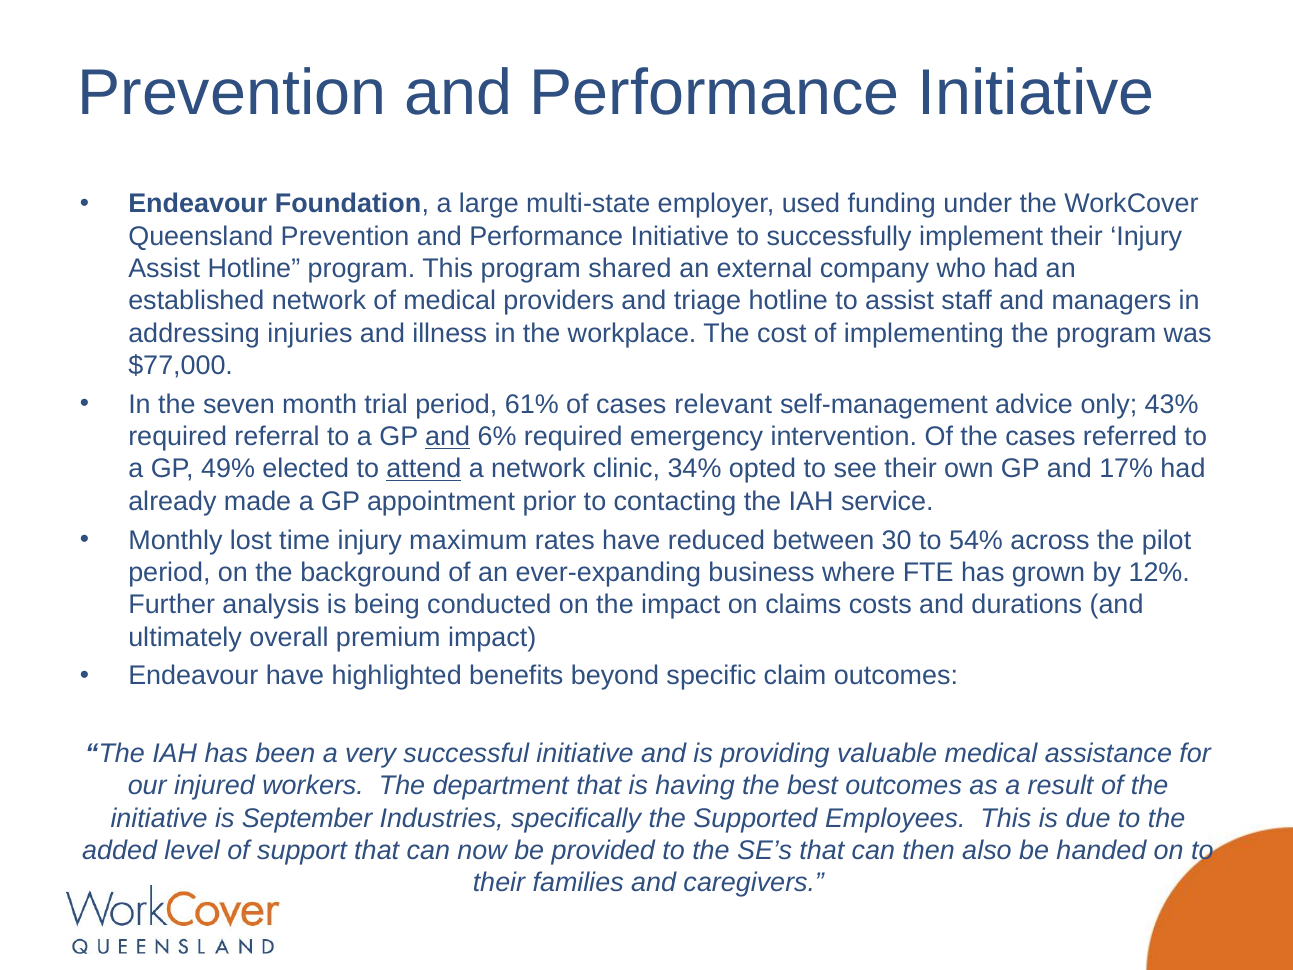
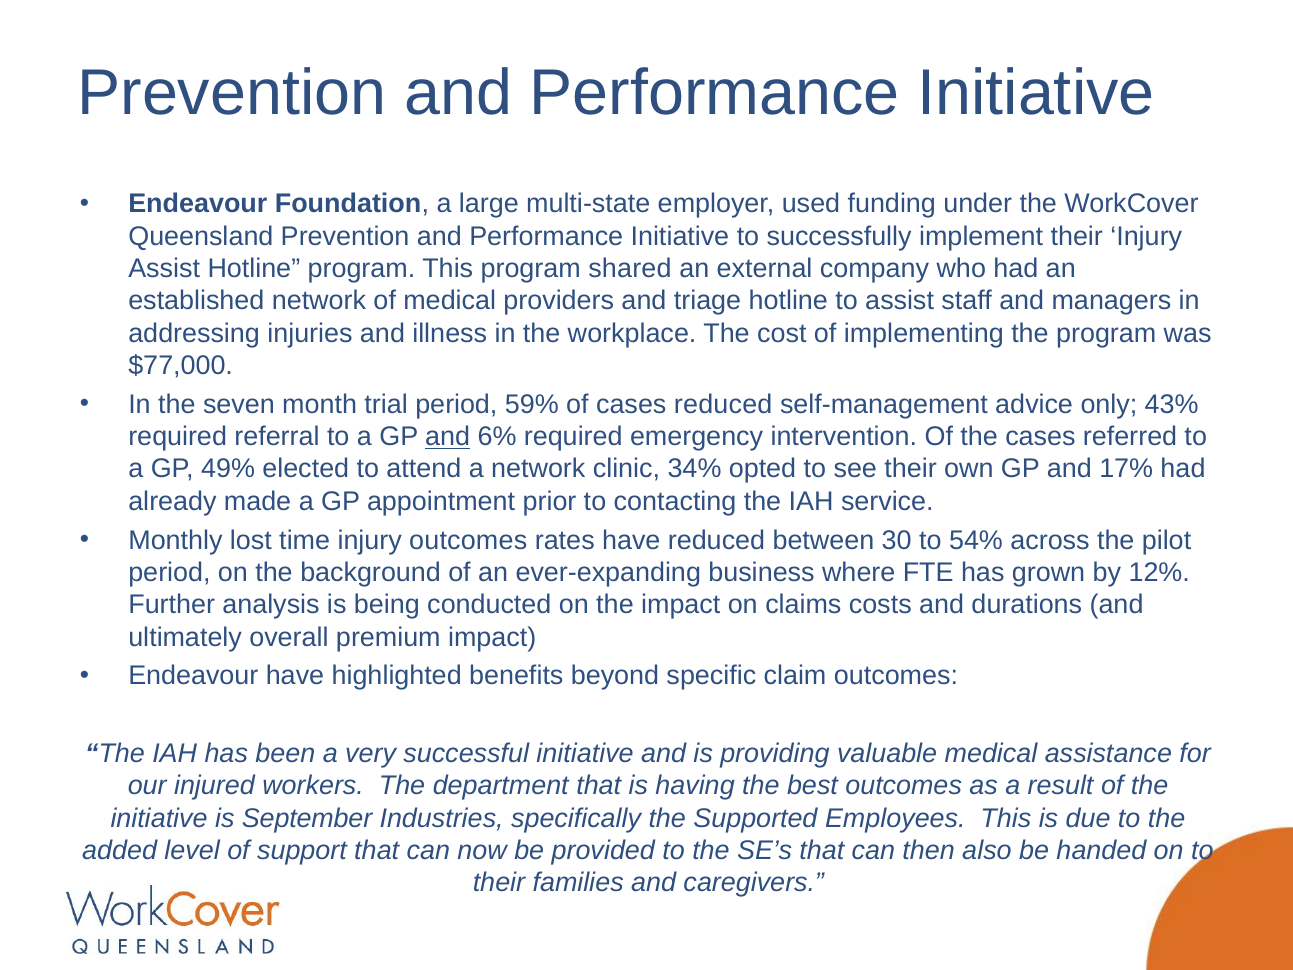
61%: 61% -> 59%
cases relevant: relevant -> reduced
attend underline: present -> none
injury maximum: maximum -> outcomes
